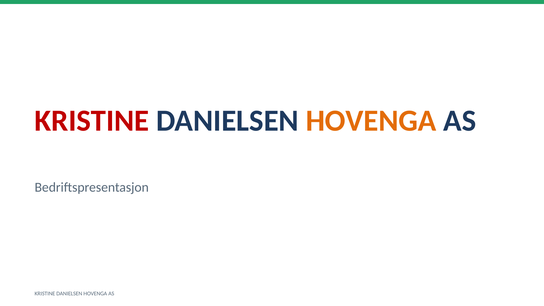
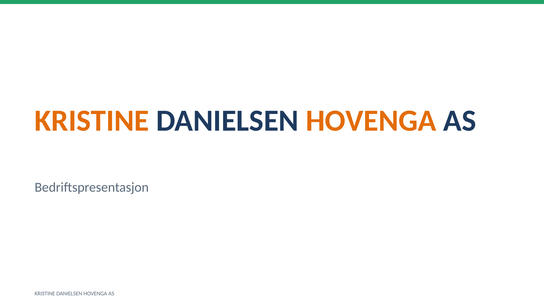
KRISTINE at (92, 121) colour: red -> orange
